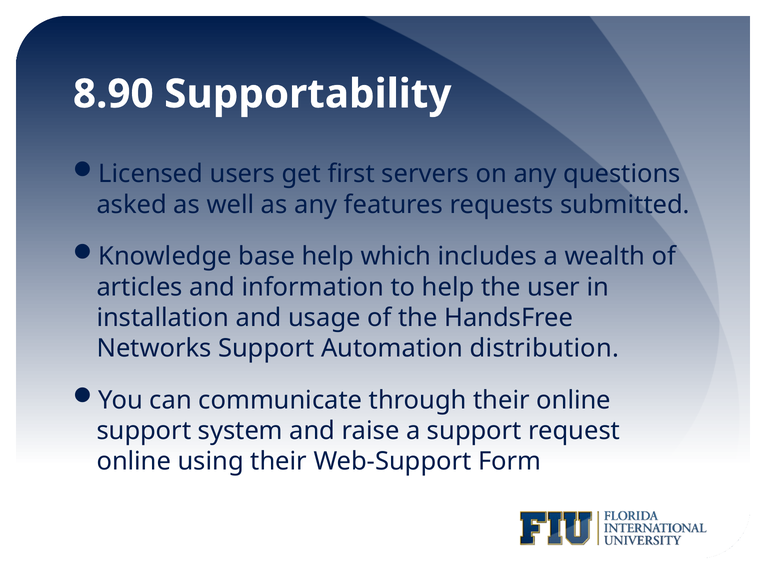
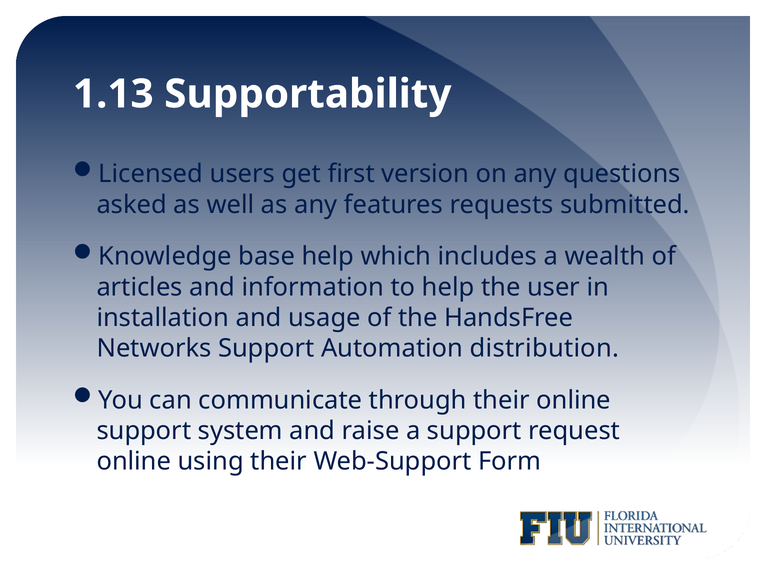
8.90: 8.90 -> 1.13
servers: servers -> version
